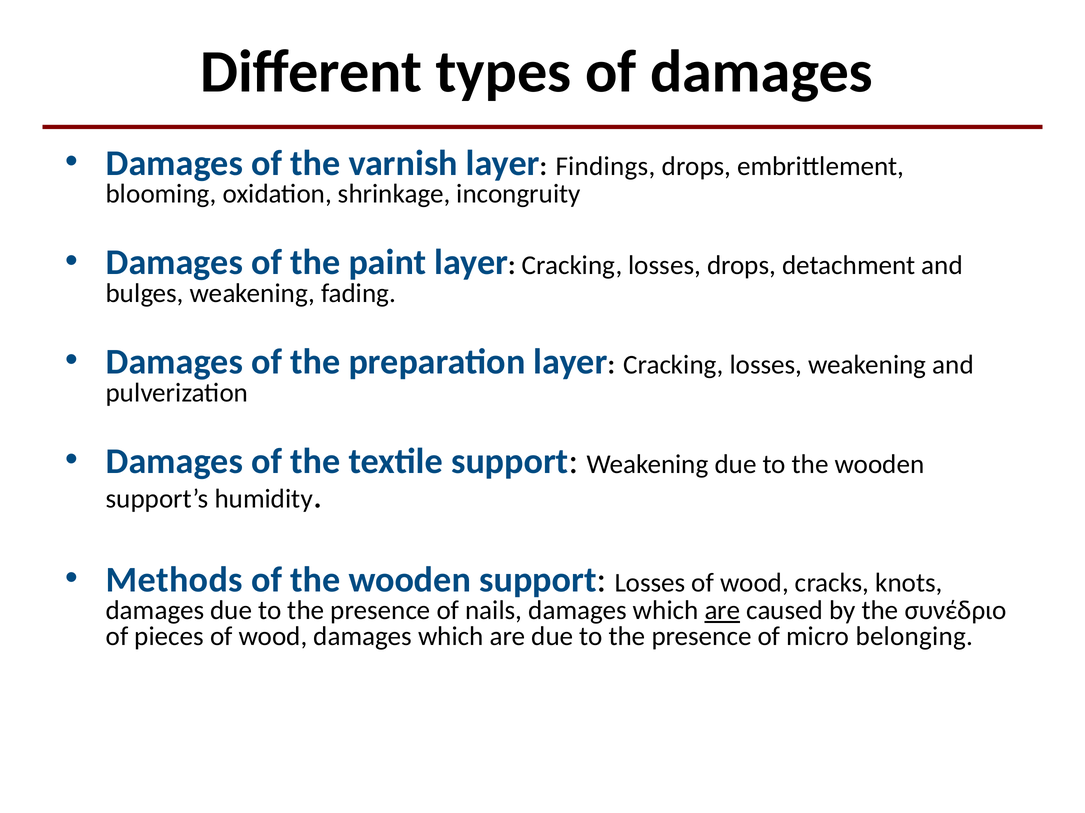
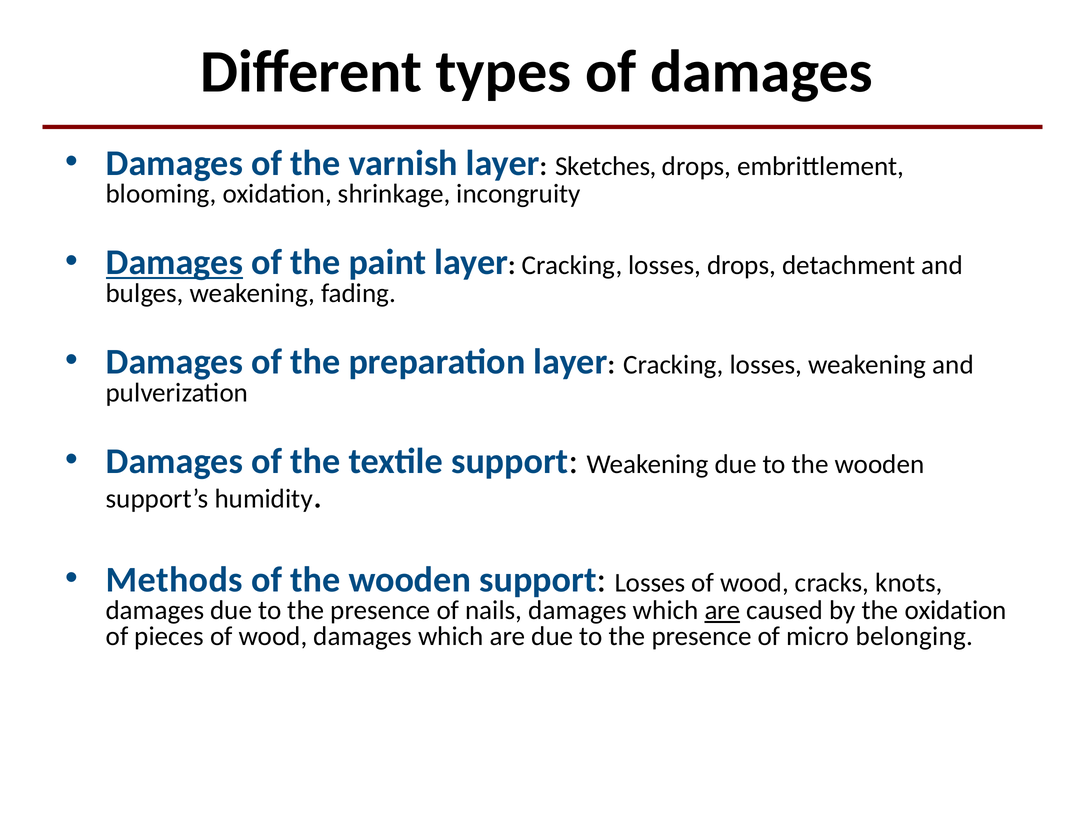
Findings: Findings -> Sketches
Damages at (174, 263) underline: none -> present
the συνέδριο: συνέδριο -> oxidation
